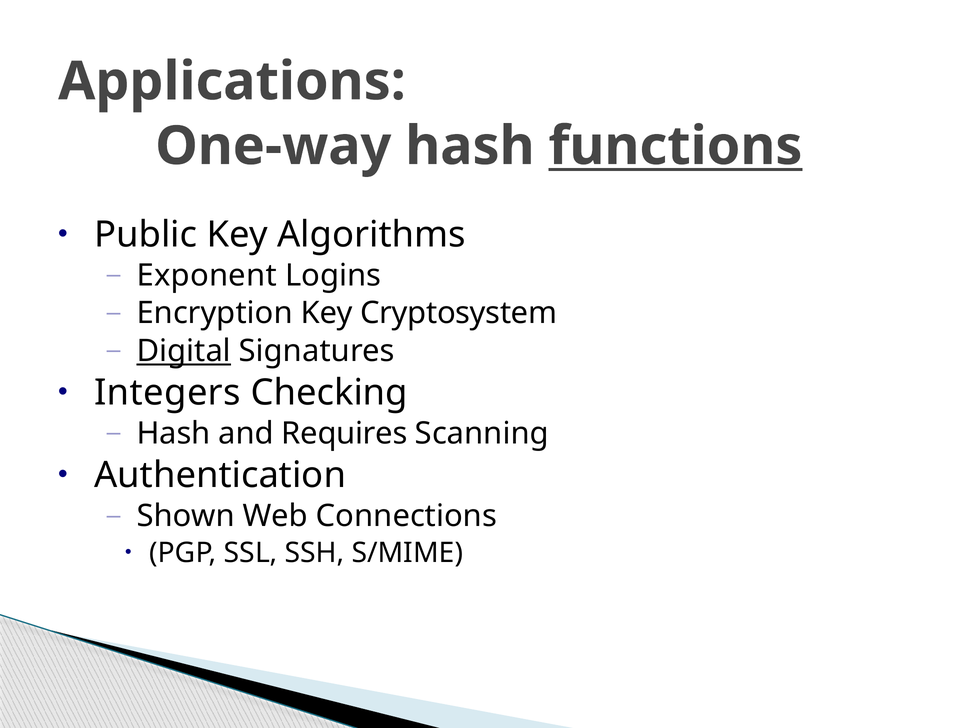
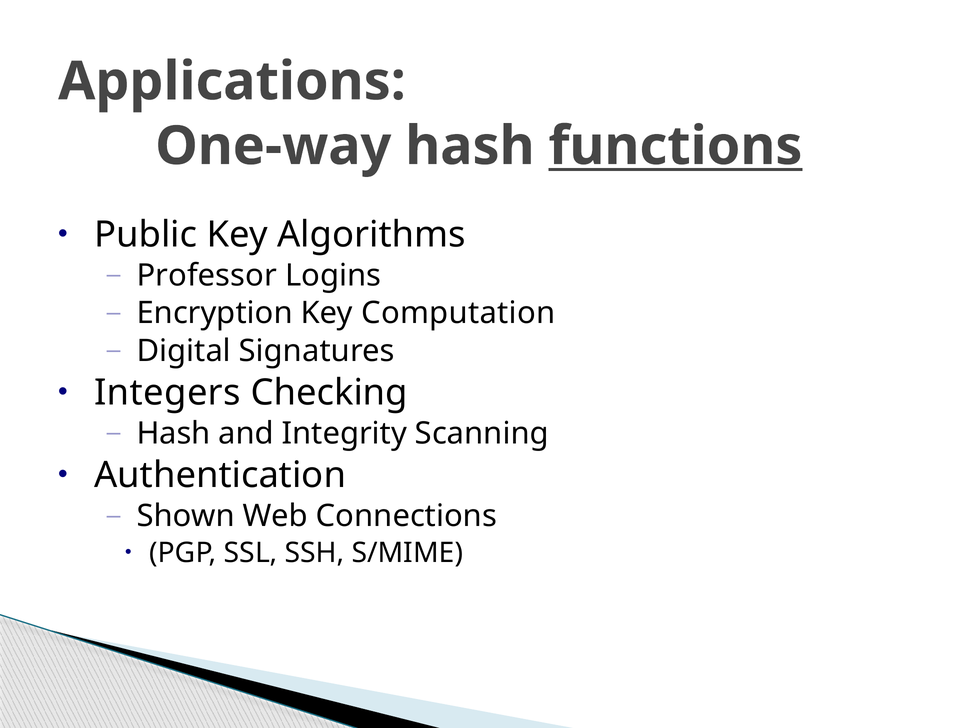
Exponent: Exponent -> Professor
Cryptosystem: Cryptosystem -> Computation
Digital underline: present -> none
Requires: Requires -> Integrity
